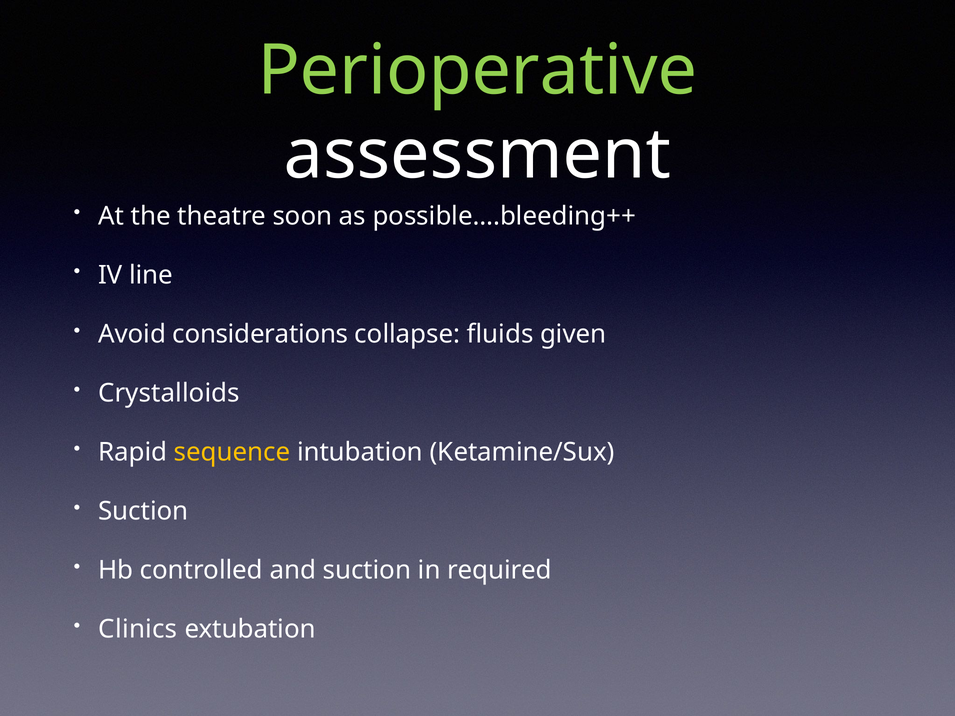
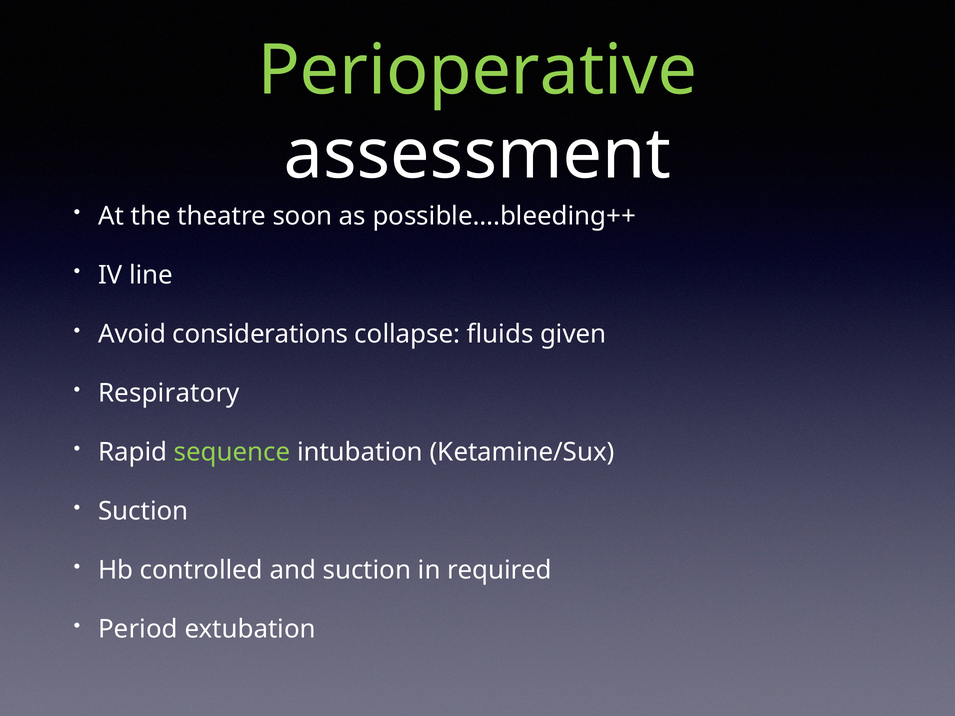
Crystalloids: Crystalloids -> Respiratory
sequence colour: yellow -> light green
Clinics: Clinics -> Period
